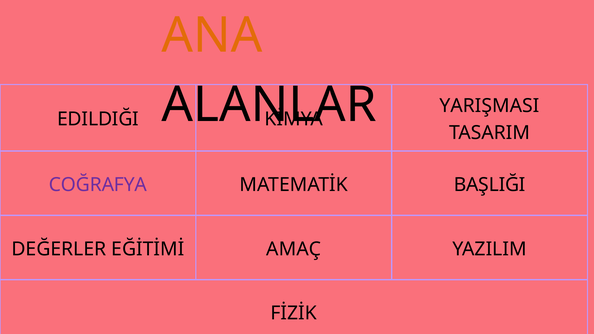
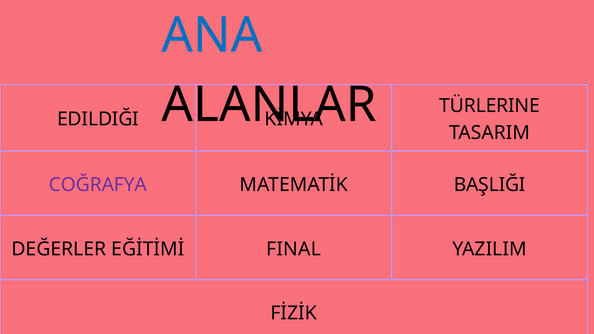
ANA colour: orange -> blue
YARIŞMASI: YARIŞMASI -> TÜRLERINE
AMAÇ: AMAÇ -> FINAL
